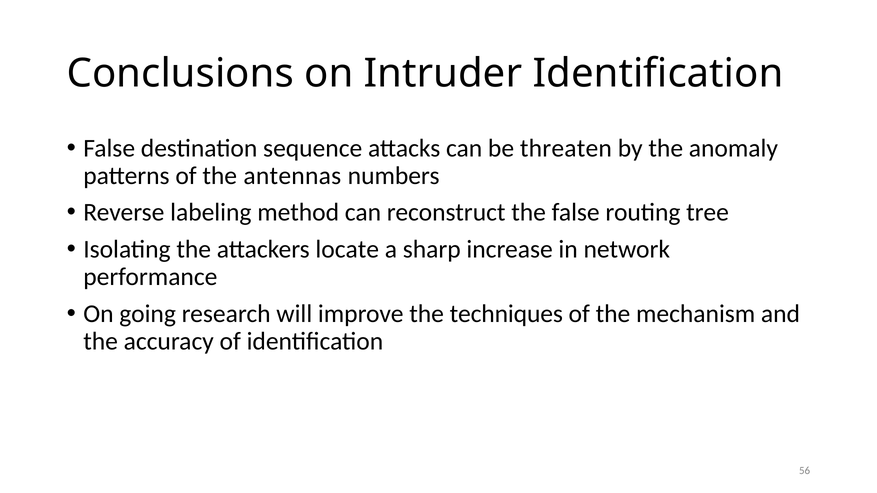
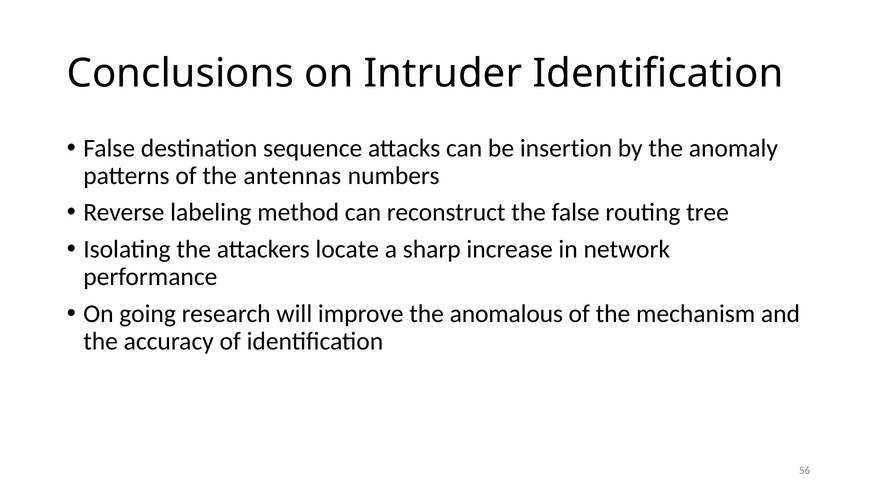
threaten: threaten -> insertion
techniques: techniques -> anomalous
